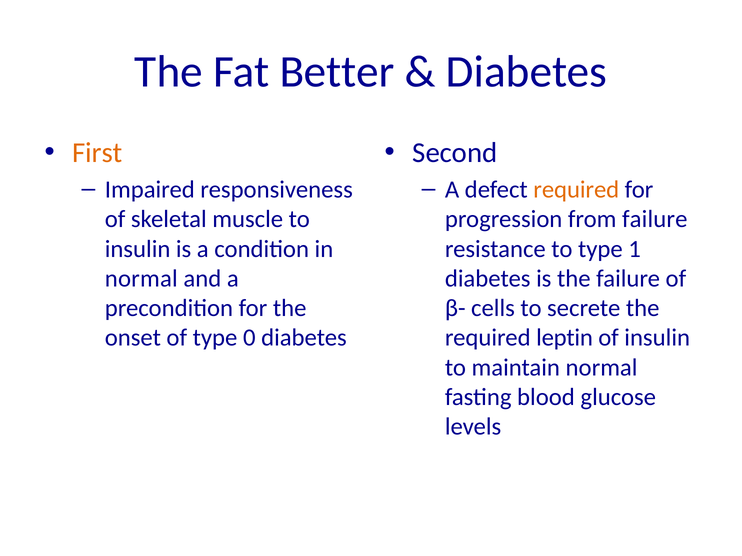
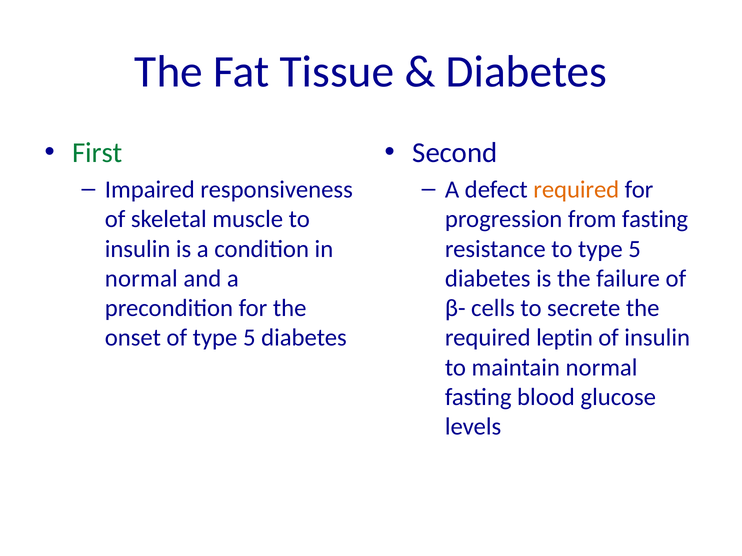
Better: Better -> Tissue
First colour: orange -> green
from failure: failure -> fasting
to type 1: 1 -> 5
of type 0: 0 -> 5
